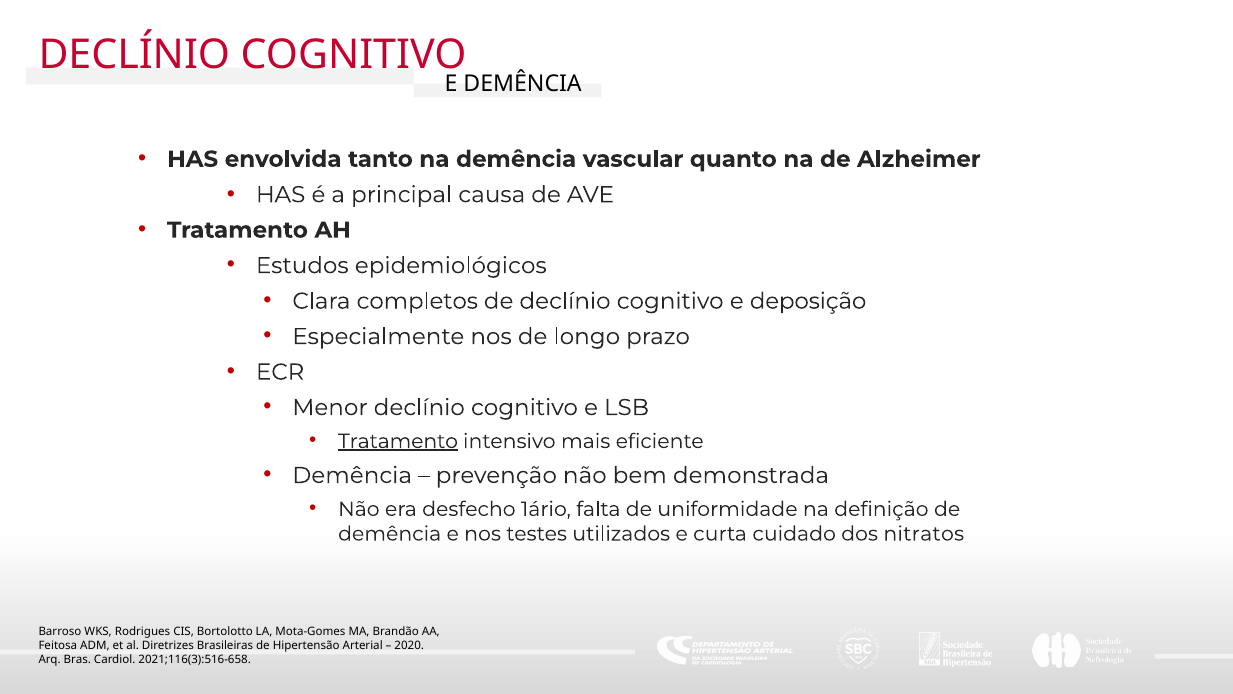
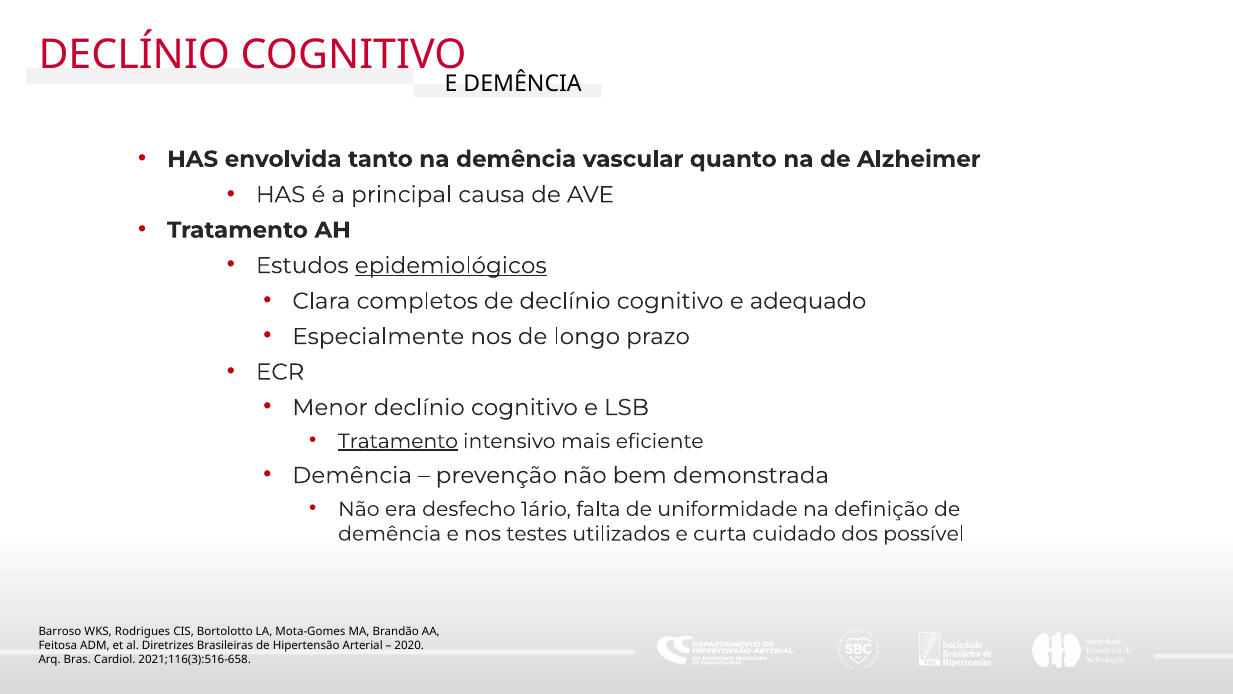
epidemiológicos underline: none -> present
deposição: deposição -> adequado
nitratos: nitratos -> possível
